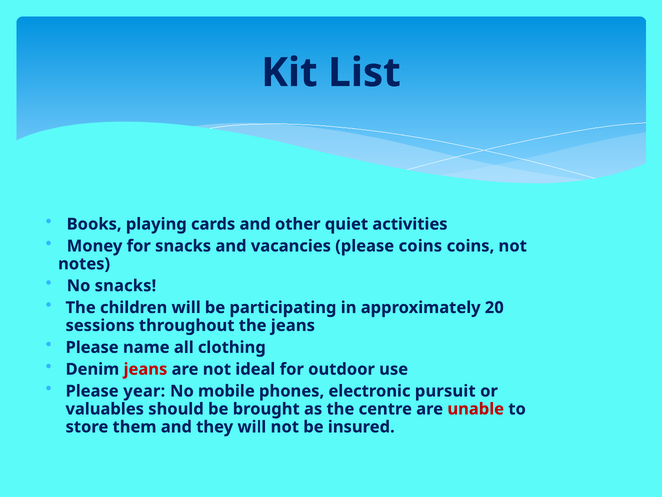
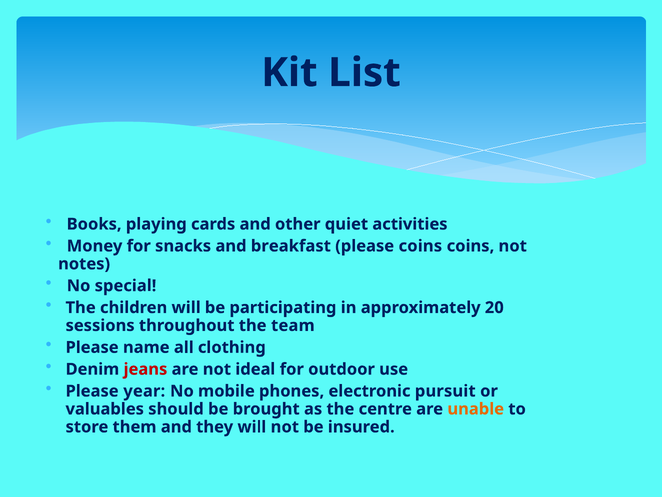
vacancies: vacancies -> breakfast
No snacks: snacks -> special
the jeans: jeans -> team
unable colour: red -> orange
